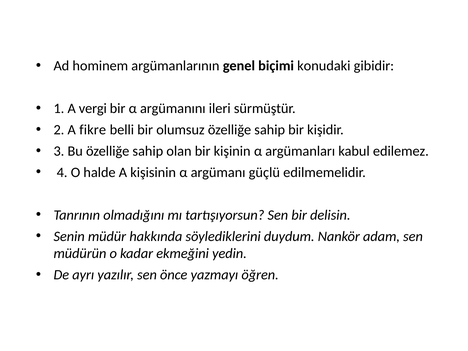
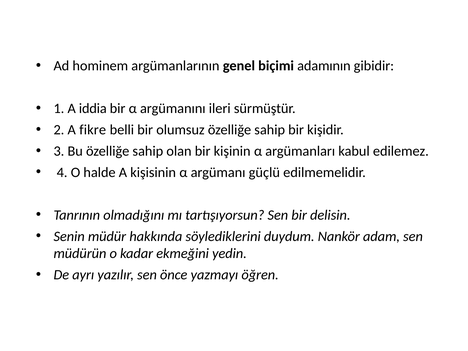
konudaki: konudaki -> adamının
vergi: vergi -> iddia
